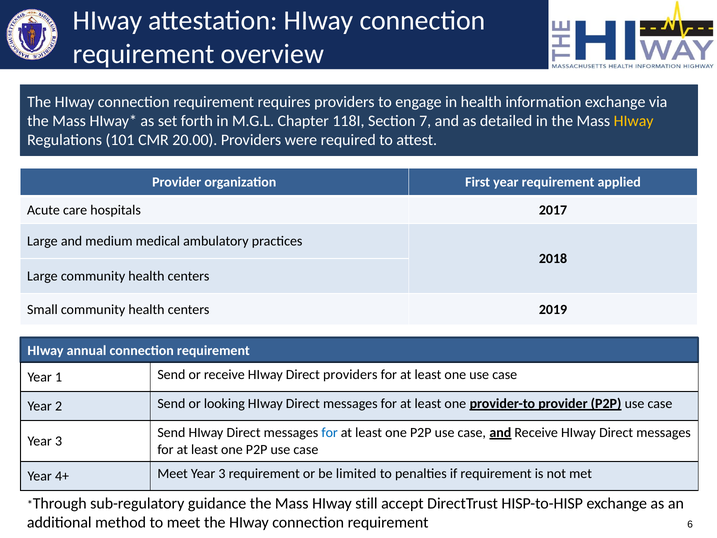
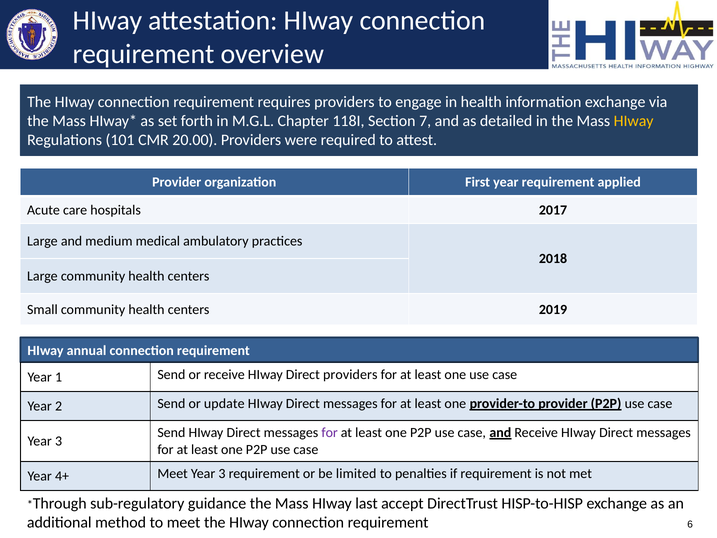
looking: looking -> update
for at (330, 432) colour: blue -> purple
still: still -> last
